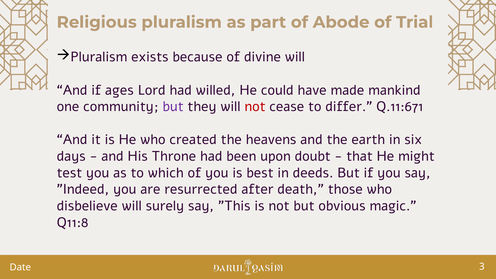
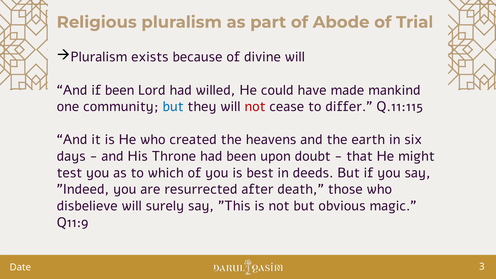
if ages: ages -> been
but at (173, 107) colour: purple -> blue
Q.11:671: Q.11:671 -> Q.11:115
Q11:8: Q11:8 -> Q11:9
